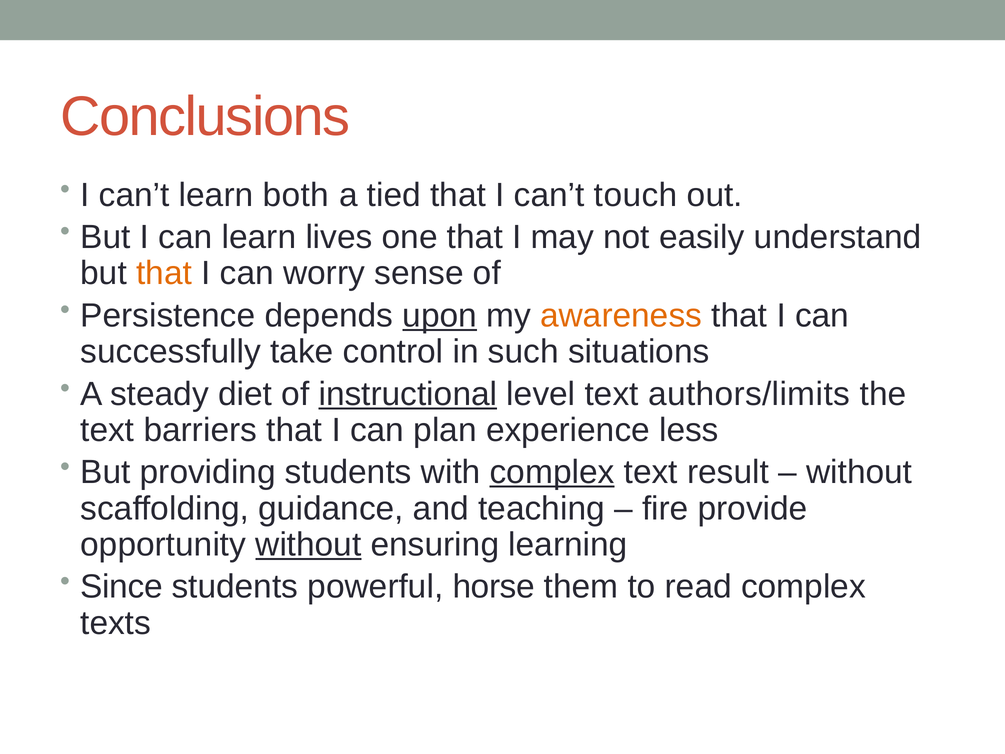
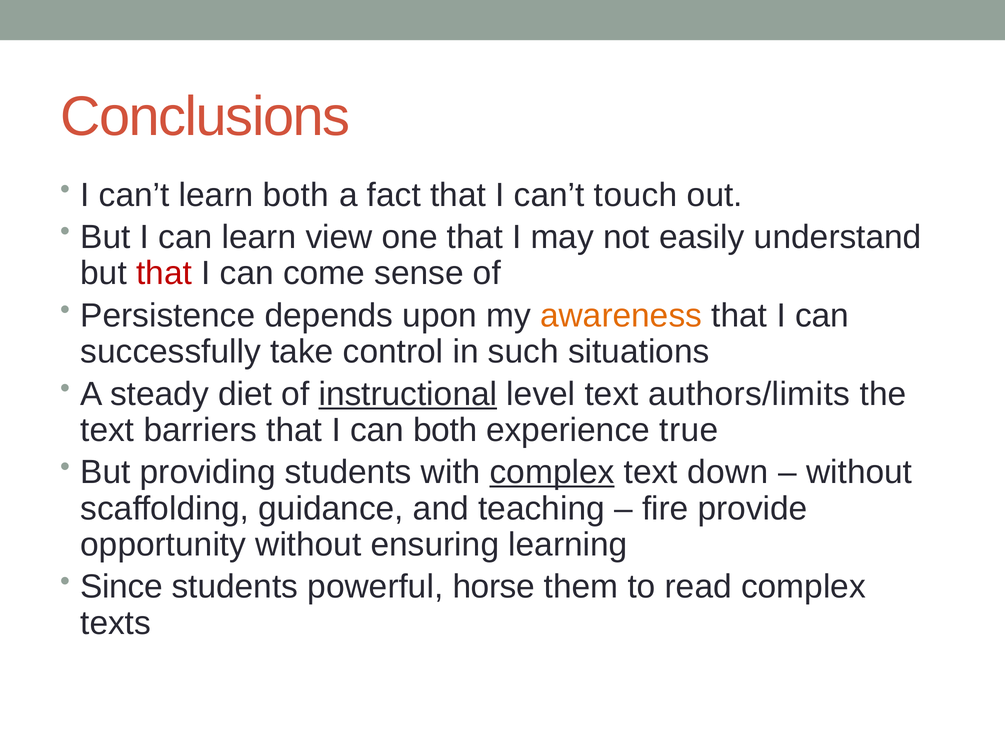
tied: tied -> fact
lives: lives -> view
that at (164, 273) colour: orange -> red
worry: worry -> come
upon underline: present -> none
can plan: plan -> both
less: less -> true
result: result -> down
without at (308, 545) underline: present -> none
